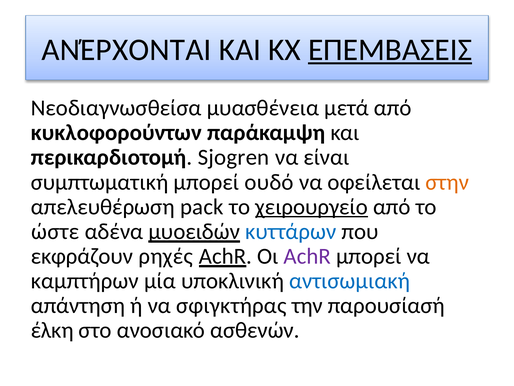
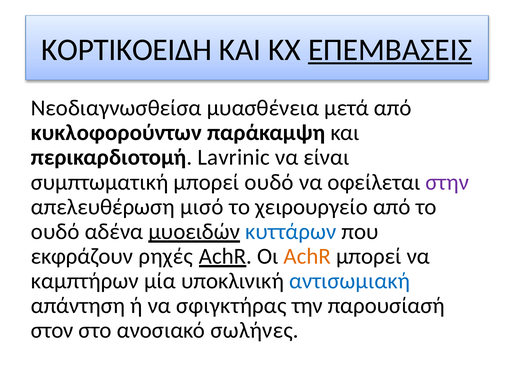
ΑΝΈΡΧΟΝΤΑΙ: ΑΝΈΡΧΟΝΤΑΙ -> ΚΟΡΤΙΚΟΕΙΔΗ
Sjogren: Sjogren -> Lavrinic
στην colour: orange -> purple
pack: pack -> μισό
χειρουργείο underline: present -> none
ώστε at (55, 231): ώστε -> ουδό
AchR at (307, 256) colour: purple -> orange
έλκη: έλκη -> στον
ασθενών: ασθενών -> σωλήνες
